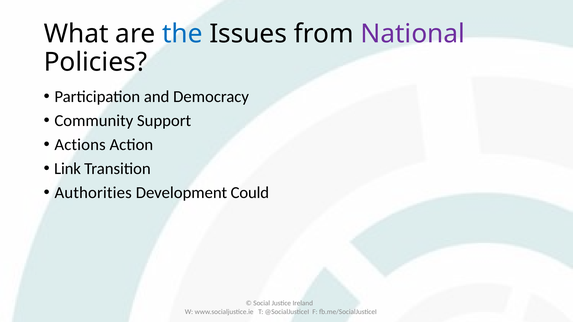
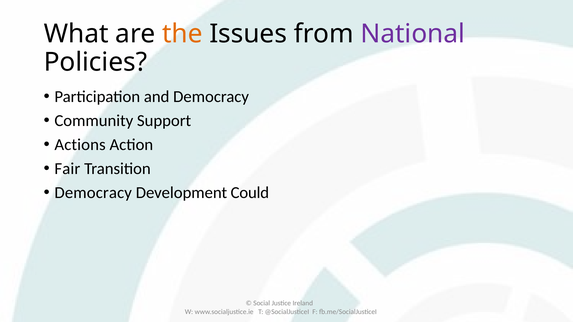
the colour: blue -> orange
Link: Link -> Fair
Authorities at (93, 193): Authorities -> Democracy
